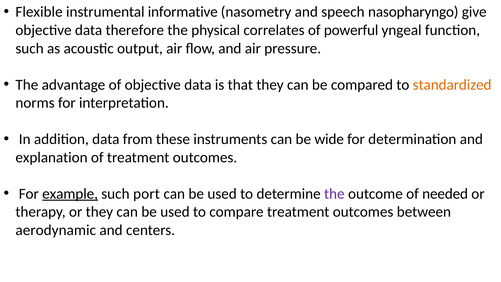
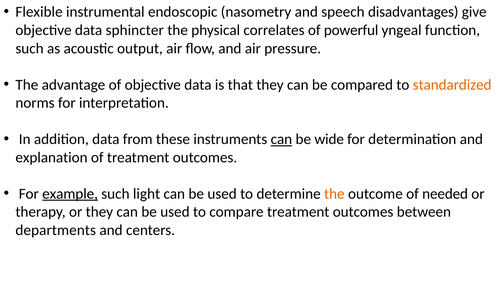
informative: informative -> endoscopic
nasopharyngo: nasopharyngo -> disadvantages
therefore: therefore -> sphincter
can at (281, 139) underline: none -> present
port: port -> light
the at (334, 194) colour: purple -> orange
aerodynamic: aerodynamic -> departments
